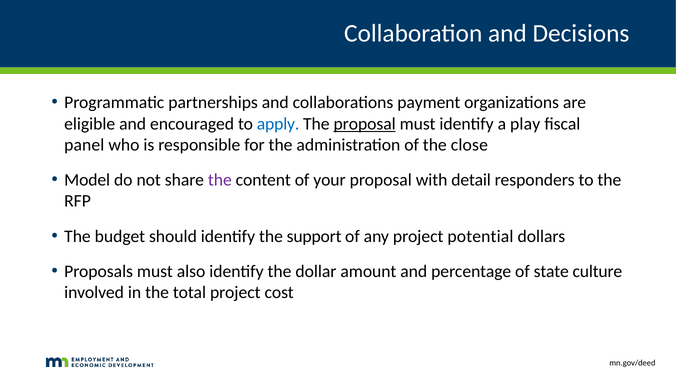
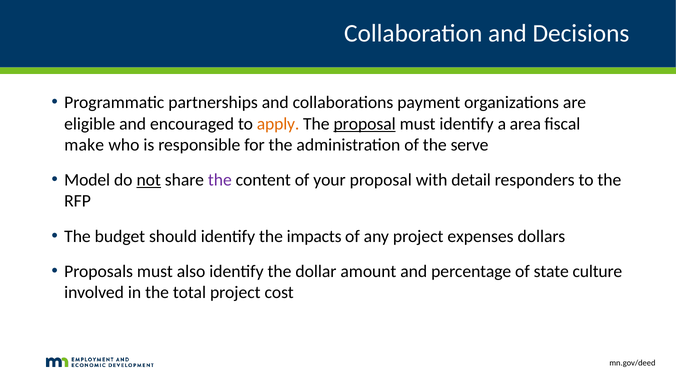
apply colour: blue -> orange
play: play -> area
panel: panel -> make
close: close -> serve
not underline: none -> present
support: support -> impacts
potential: potential -> expenses
